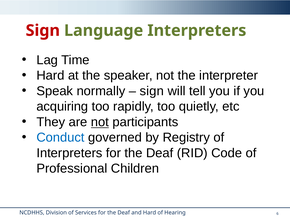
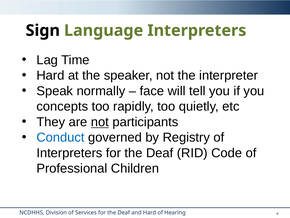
Sign at (43, 30) colour: red -> black
sign at (152, 91): sign -> face
acquiring: acquiring -> concepts
